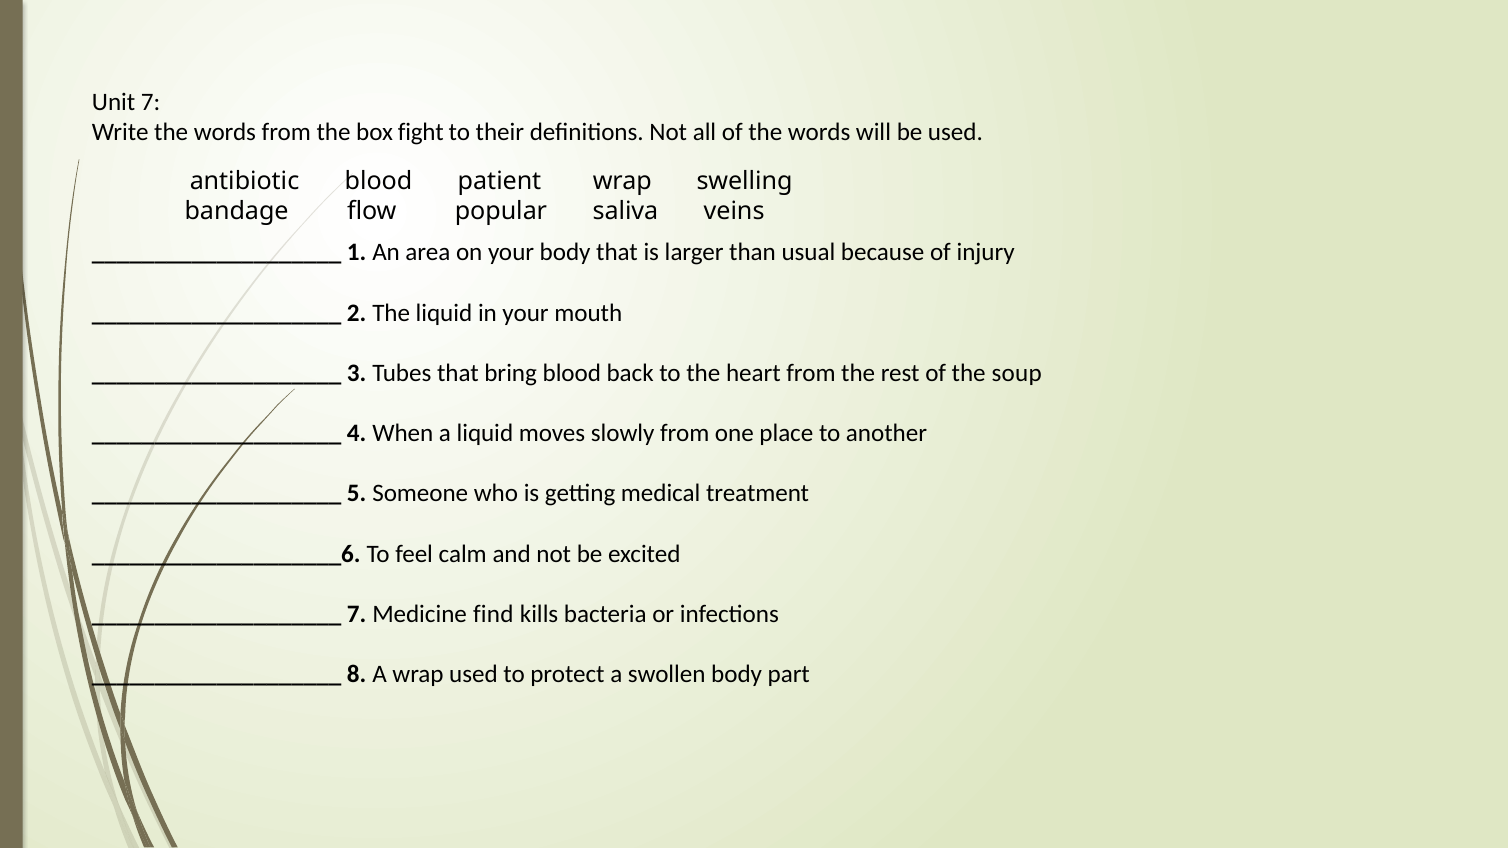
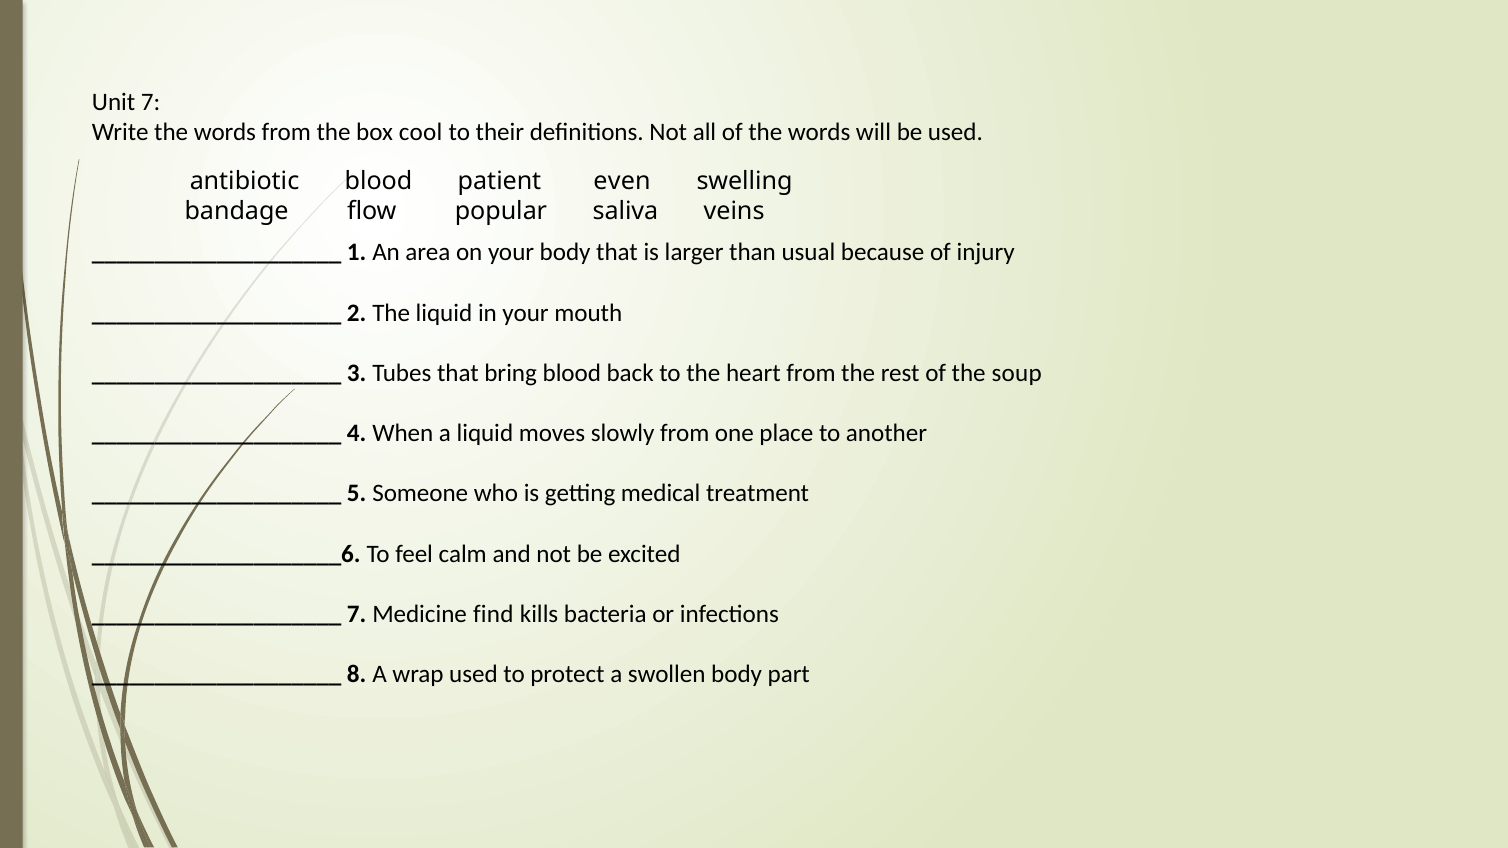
fight: fight -> cool
patient wrap: wrap -> even
